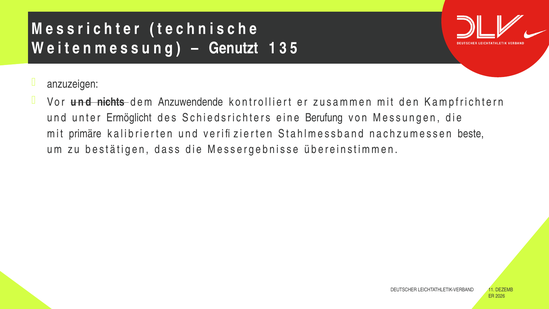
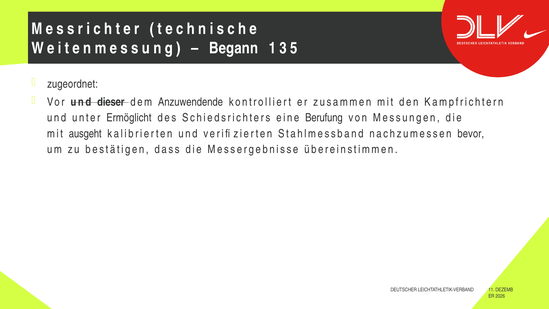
Genutzt: Genutzt -> Begann
anzuzeigen: anzuzeigen -> zugeordnet
nichts: nichts -> dieser
primäre: primäre -> ausgeht
beste: beste -> bevor
